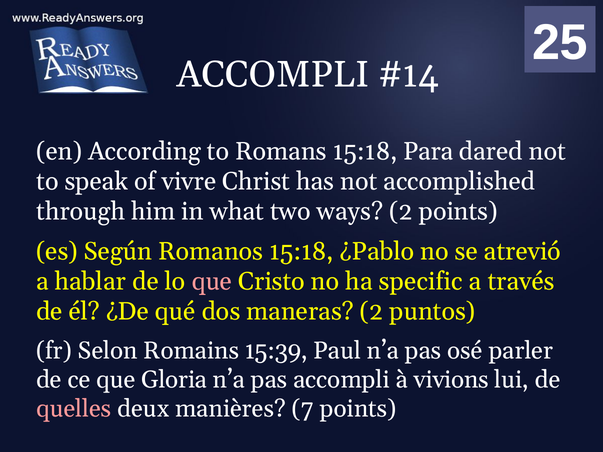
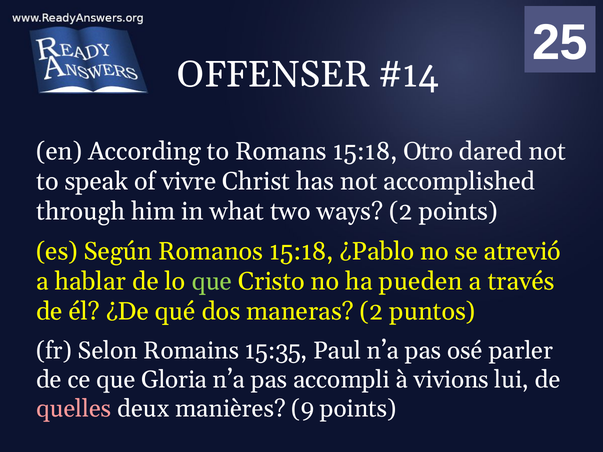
ACCOMPLI at (273, 74): ACCOMPLI -> OFFENSER
Para: Para -> Otro
que at (212, 282) colour: pink -> light green
specific: specific -> pueden
15:39: 15:39 -> 15:35
7: 7 -> 9
